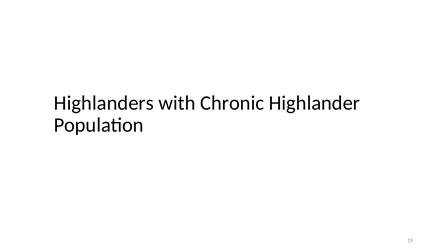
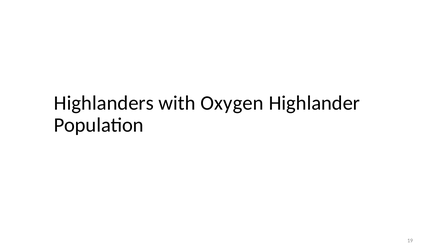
Chronic: Chronic -> Oxygen
